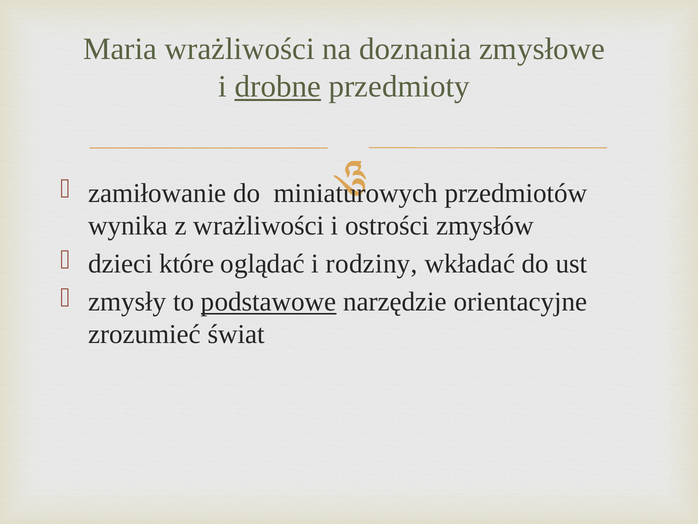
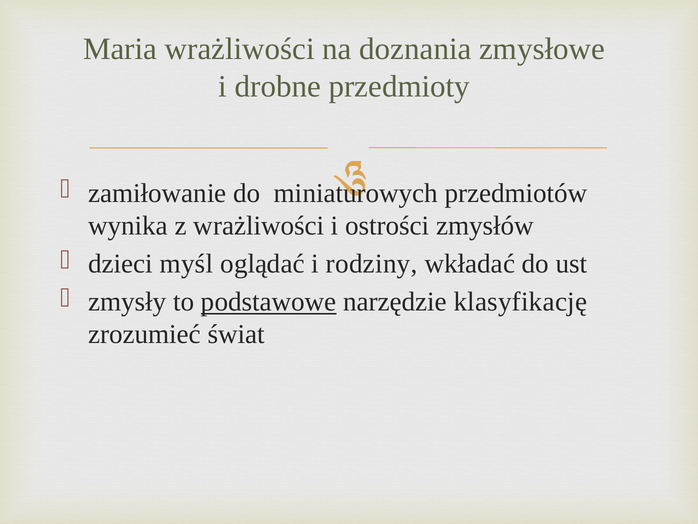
drobne underline: present -> none
które: które -> myśl
orientacyjne: orientacyjne -> klasyfikację
